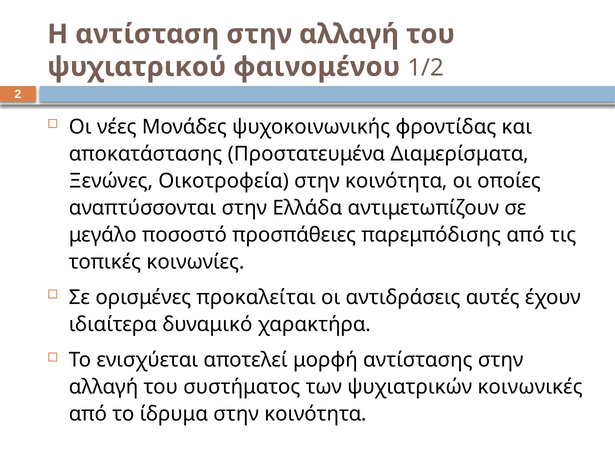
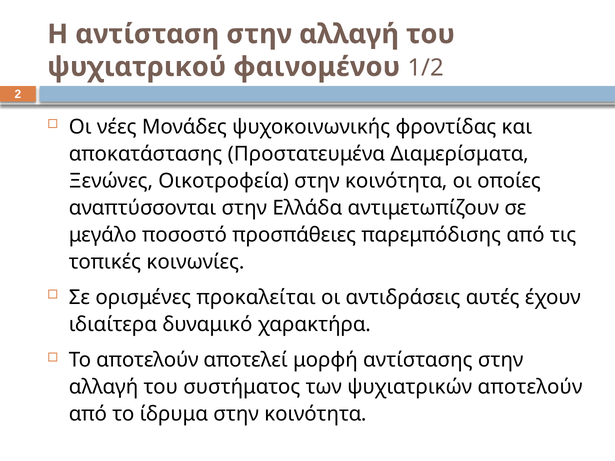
Το ενισχύεται: ενισχύεται -> αποτελούν
ψυχιατρικών κοινωνικές: κοινωνικές -> αποτελούν
